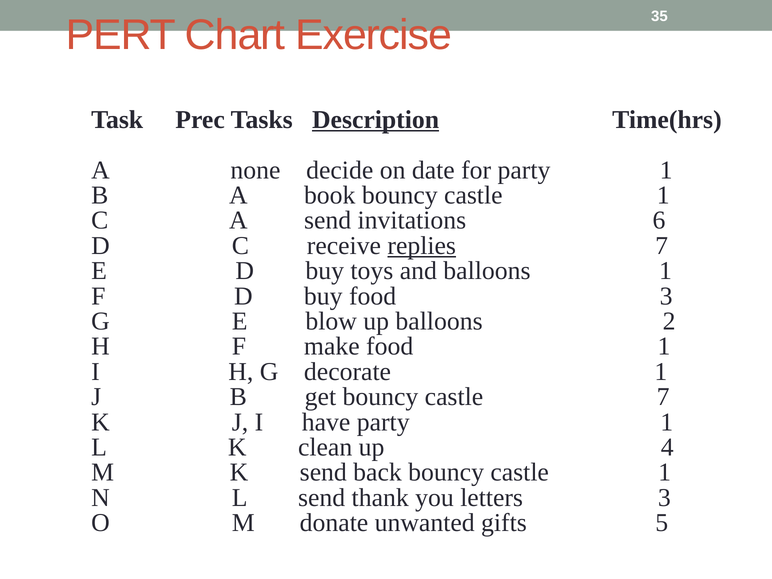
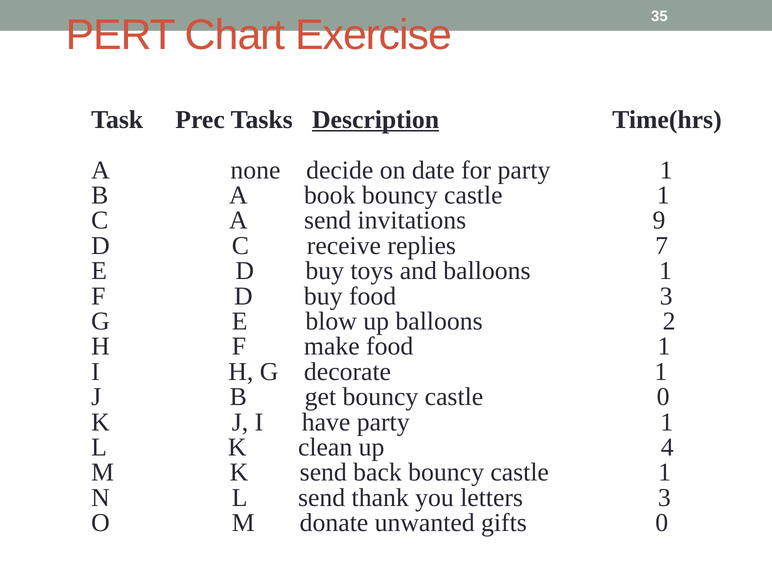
6: 6 -> 9
replies underline: present -> none
castle 7: 7 -> 0
gifts 5: 5 -> 0
